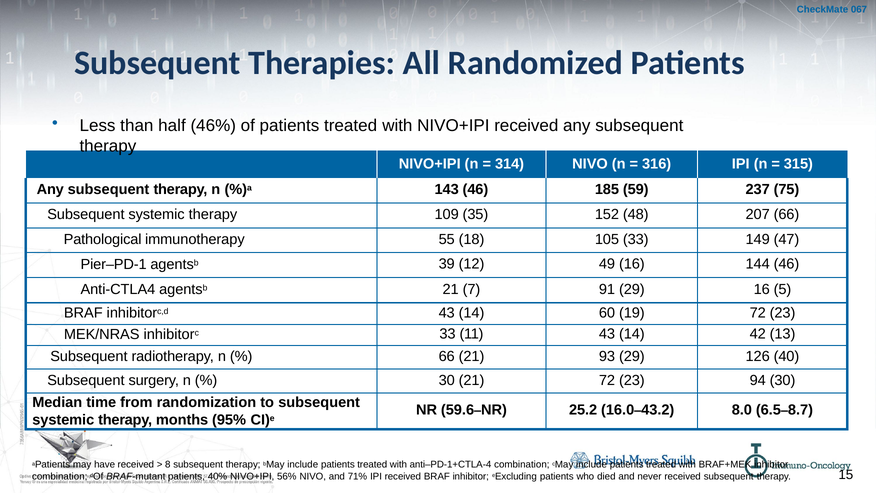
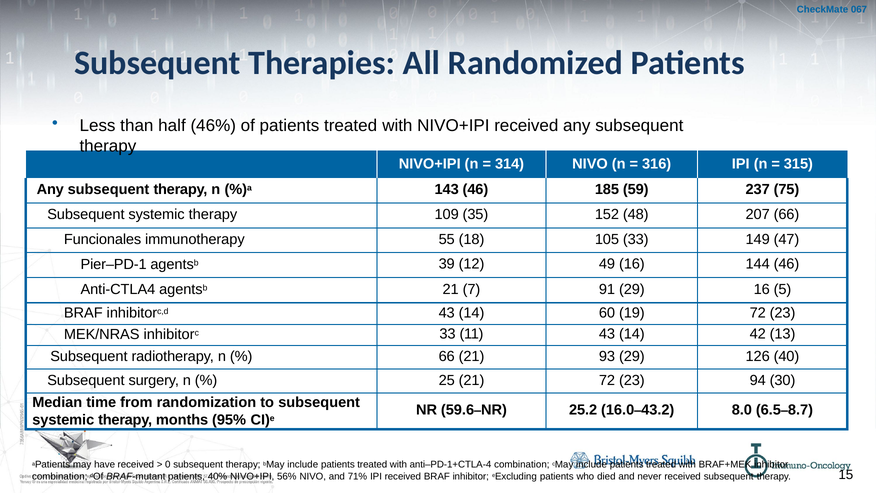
Pathological: Pathological -> Funcionales
30 at (447, 380): 30 -> 25
8: 8 -> 0
